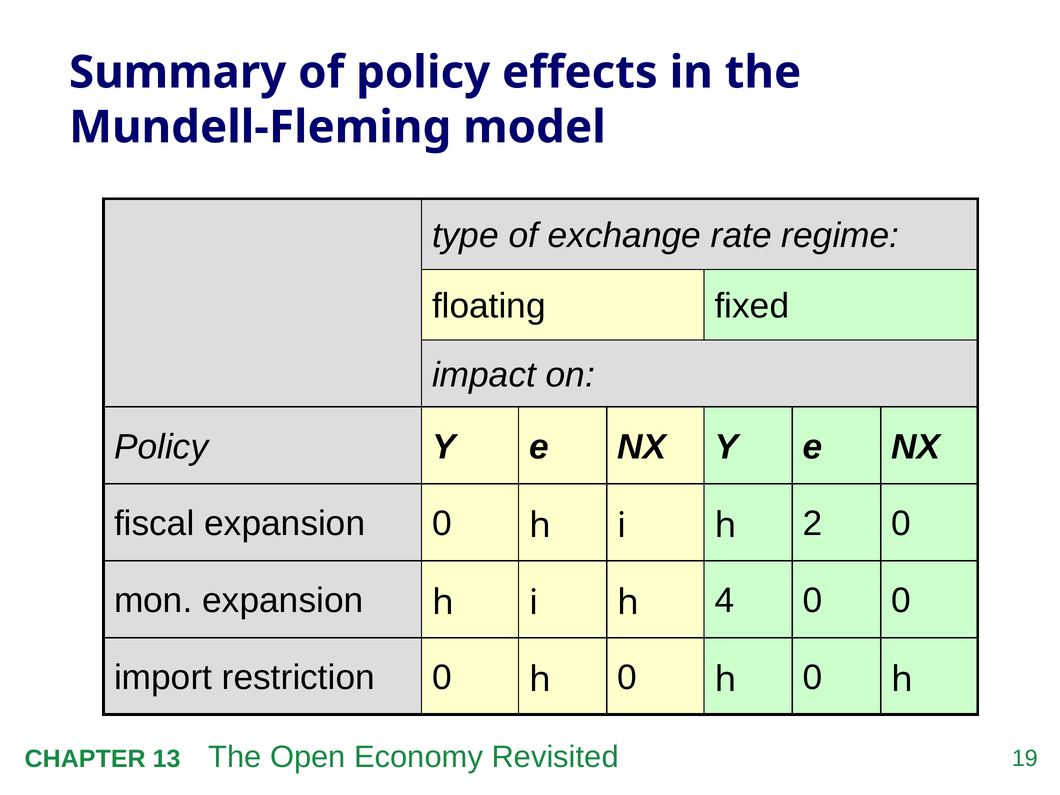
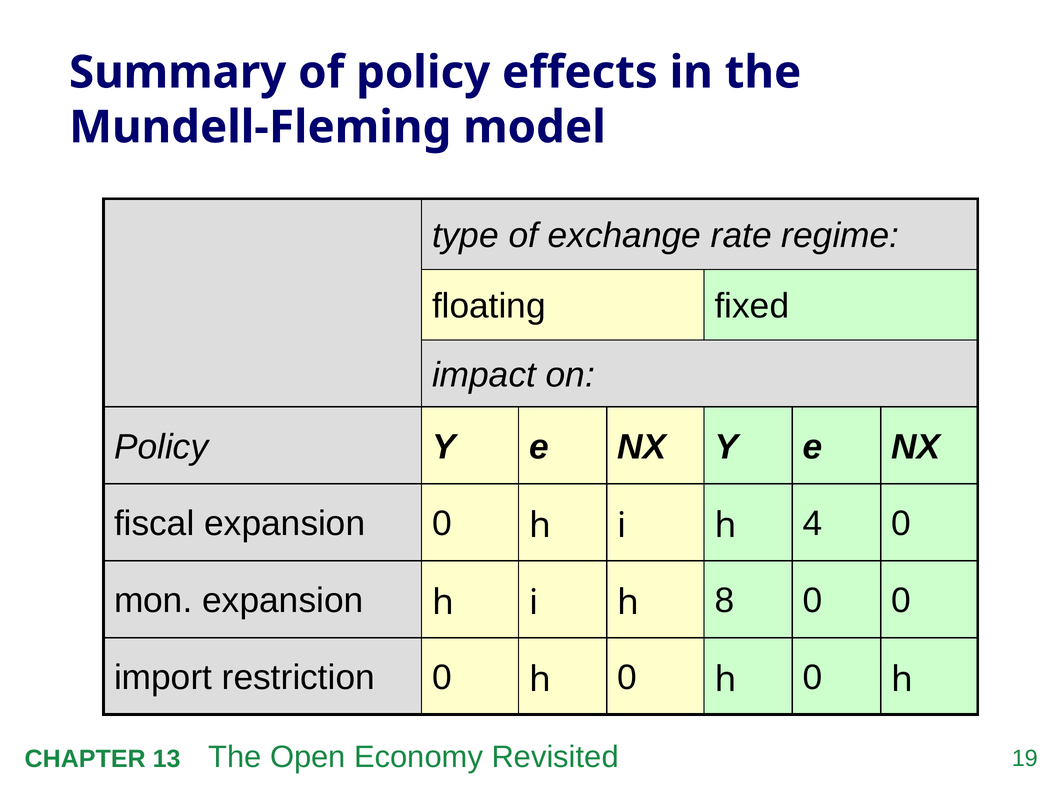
2: 2 -> 4
4: 4 -> 8
